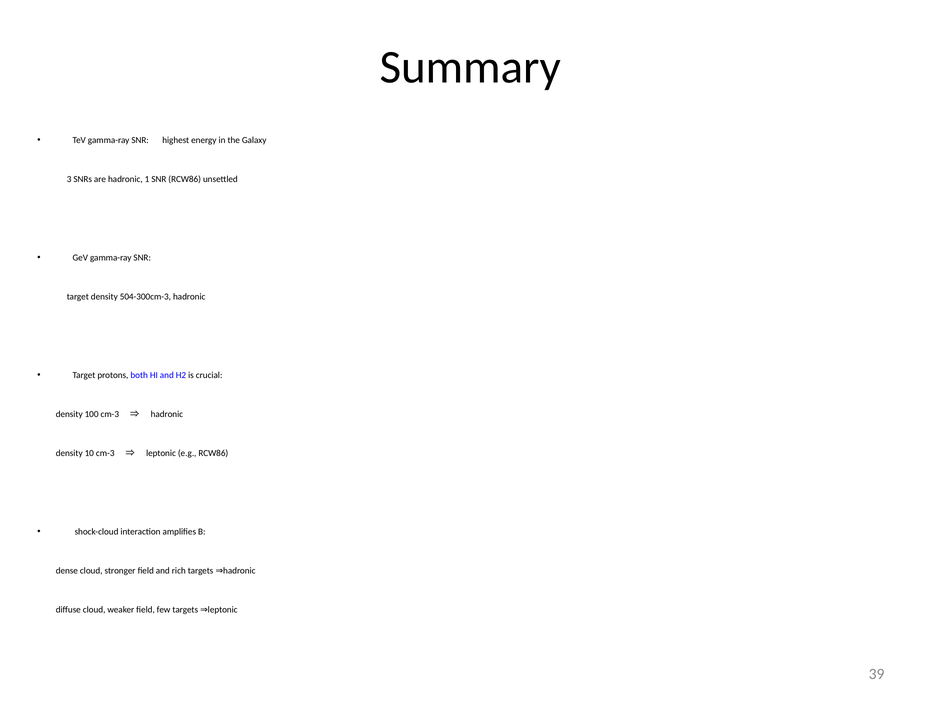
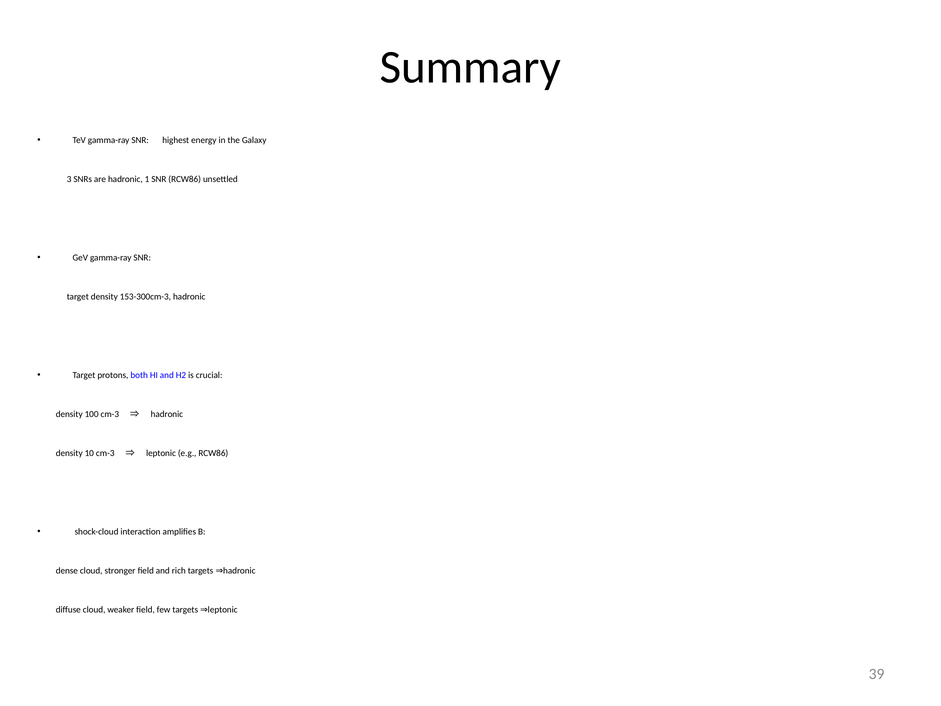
504-300cm-3: 504-300cm-3 -> 153-300cm-3
